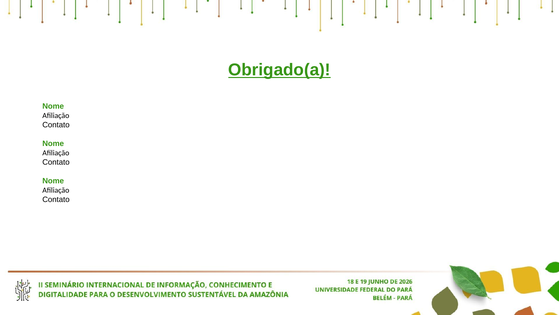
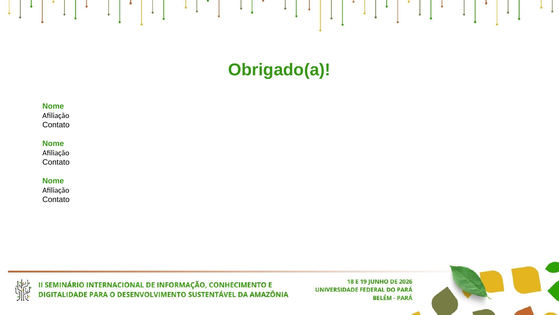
Obrigado(a underline: present -> none
